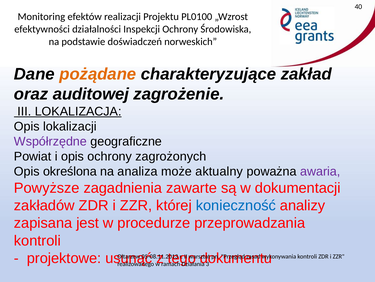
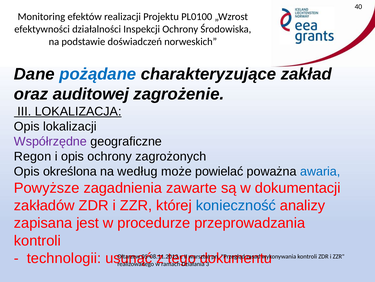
pożądane colour: orange -> blue
Powiat: Powiat -> Regon
analiza: analiza -> według
aktualny: aktualny -> powielać
awaria colour: purple -> blue
projektowe: projektowe -> technologii
